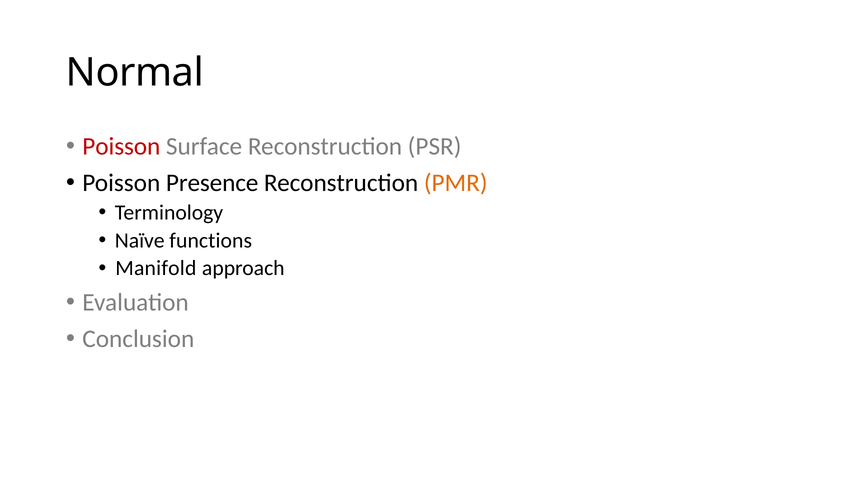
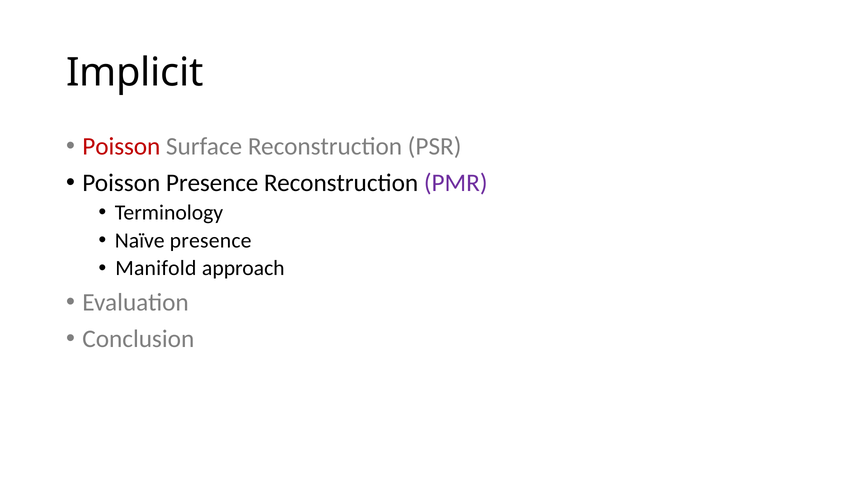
Normal: Normal -> Implicit
PMR colour: orange -> purple
Naïve functions: functions -> presence
